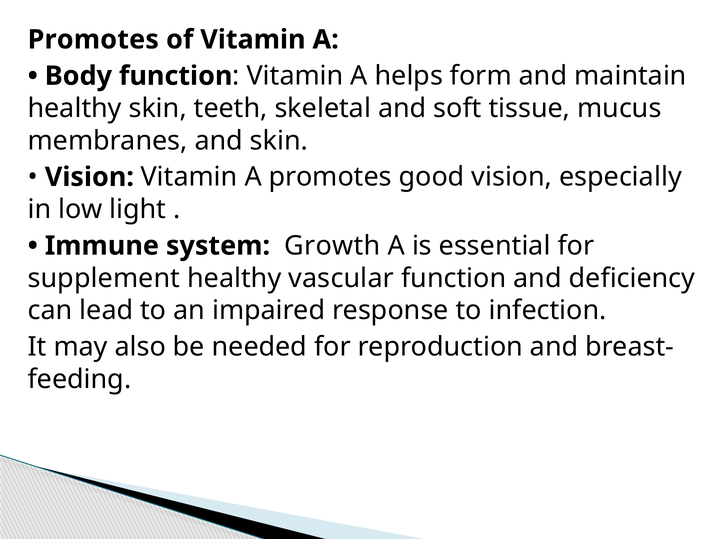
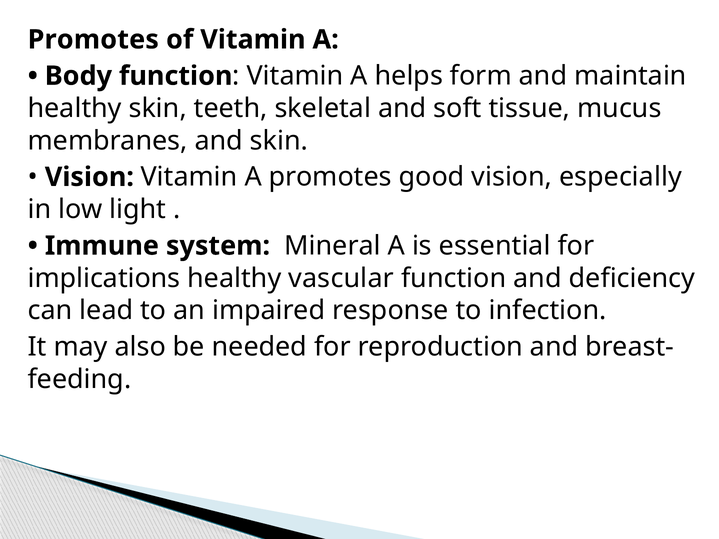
Growth: Growth -> Mineral
supplement: supplement -> implications
